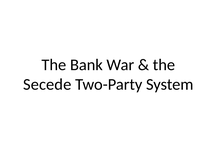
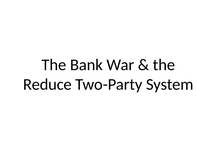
Secede: Secede -> Reduce
